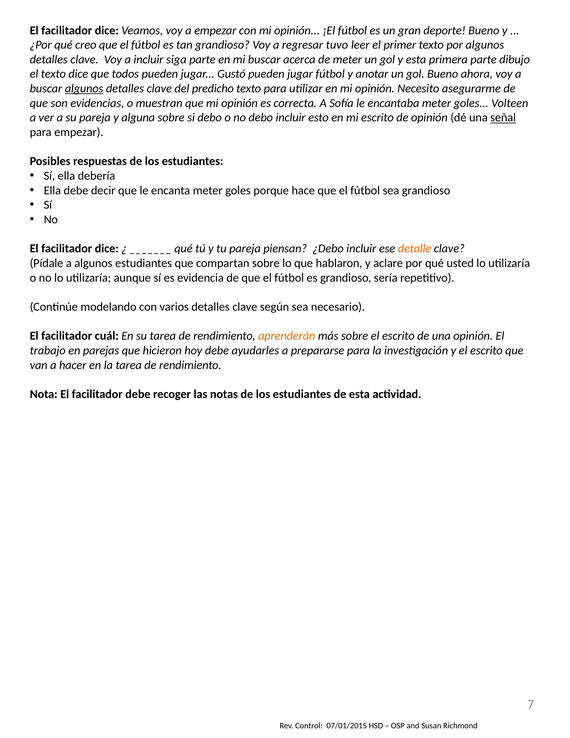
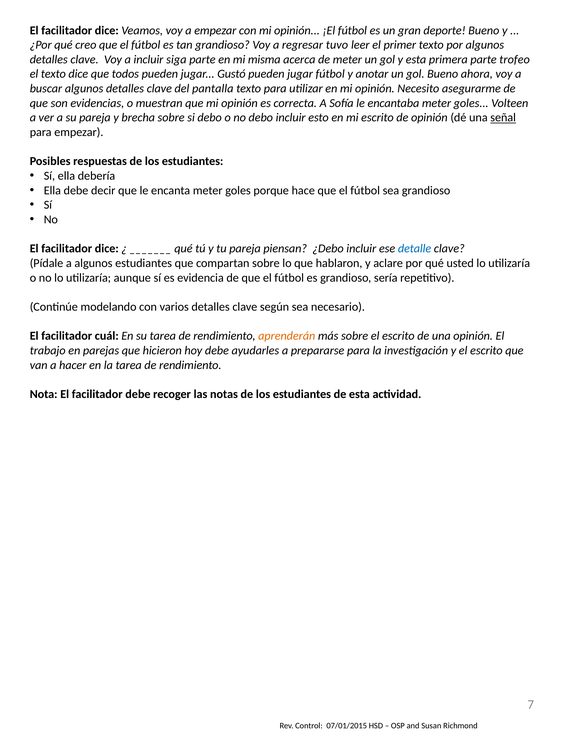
mi buscar: buscar -> misma
dibujo: dibujo -> trofeo
algunos at (84, 89) underline: present -> none
predicho: predicho -> pantalla
alguna: alguna -> brecha
detalle colour: orange -> blue
